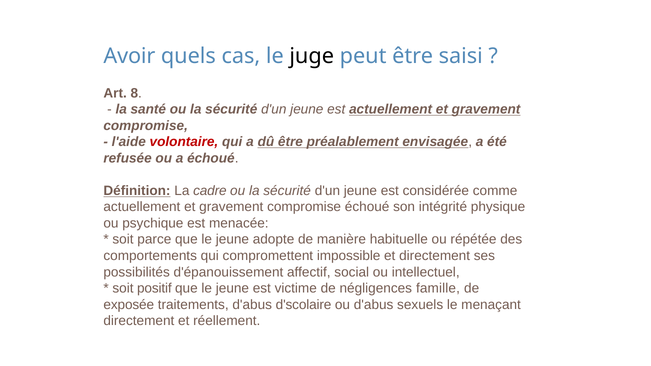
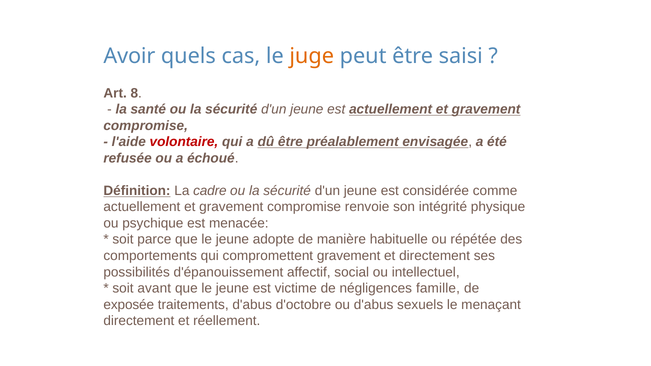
juge colour: black -> orange
compromise échoué: échoué -> renvoie
compromettent impossible: impossible -> gravement
positif: positif -> avant
d'scolaire: d'scolaire -> d'octobre
